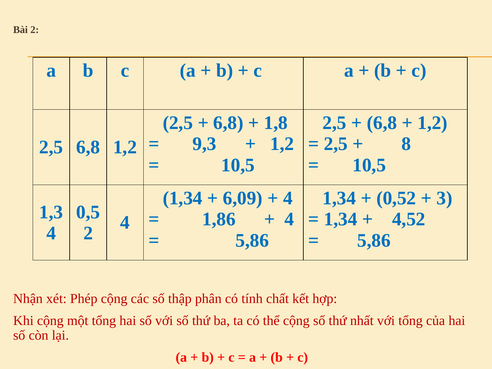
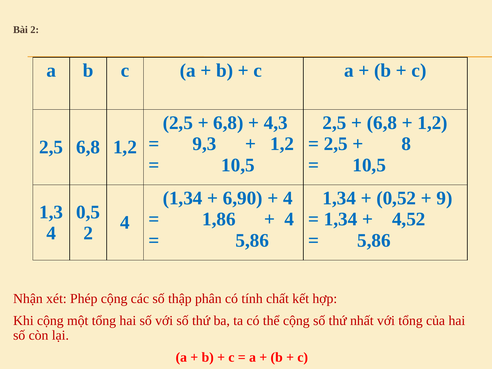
1,8: 1,8 -> 4,3
6,09: 6,09 -> 6,90
3: 3 -> 9
